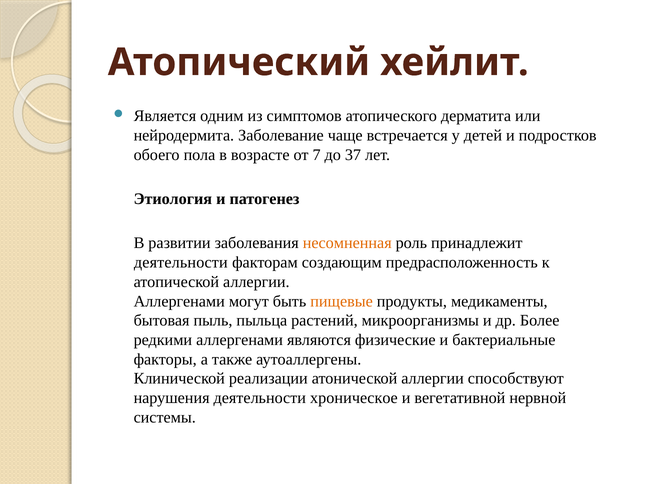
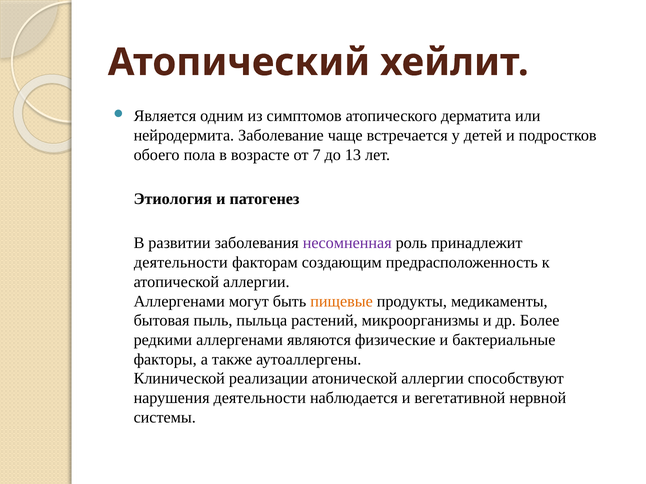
37: 37 -> 13
несомненная colour: orange -> purple
хроническое: хроническое -> наблюдается
